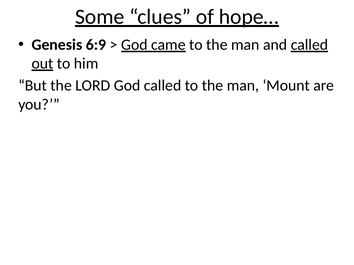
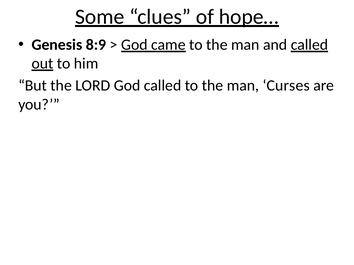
6:9: 6:9 -> 8:9
Mount: Mount -> Curses
